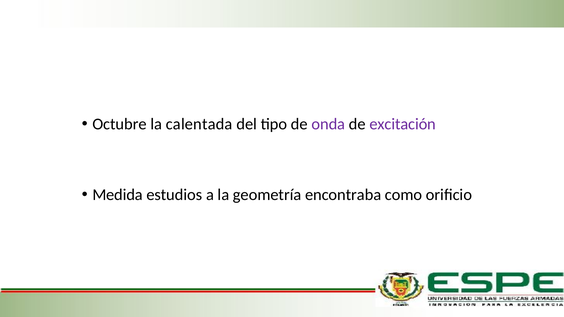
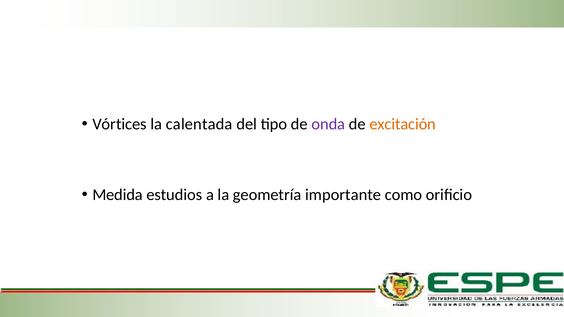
Octubre: Octubre -> Vórtices
excitación colour: purple -> orange
encontraba: encontraba -> importante
